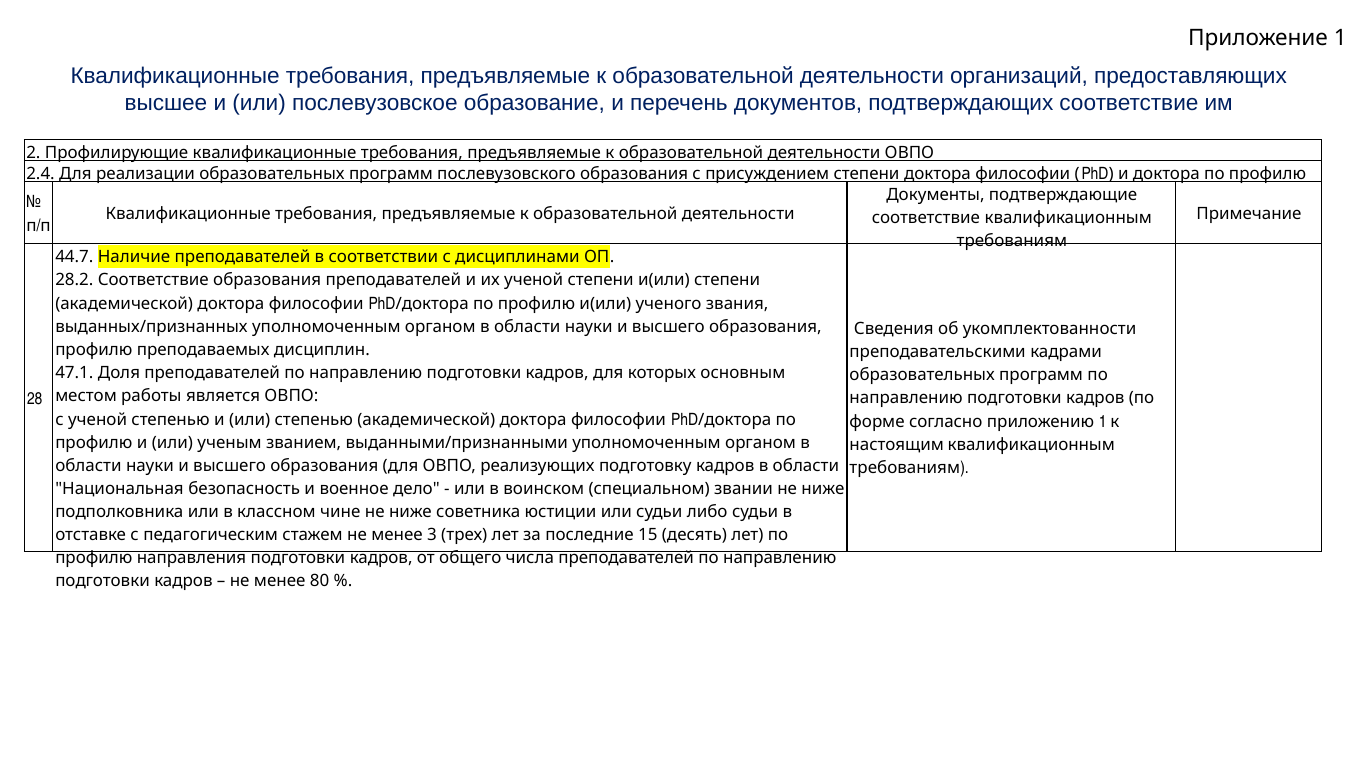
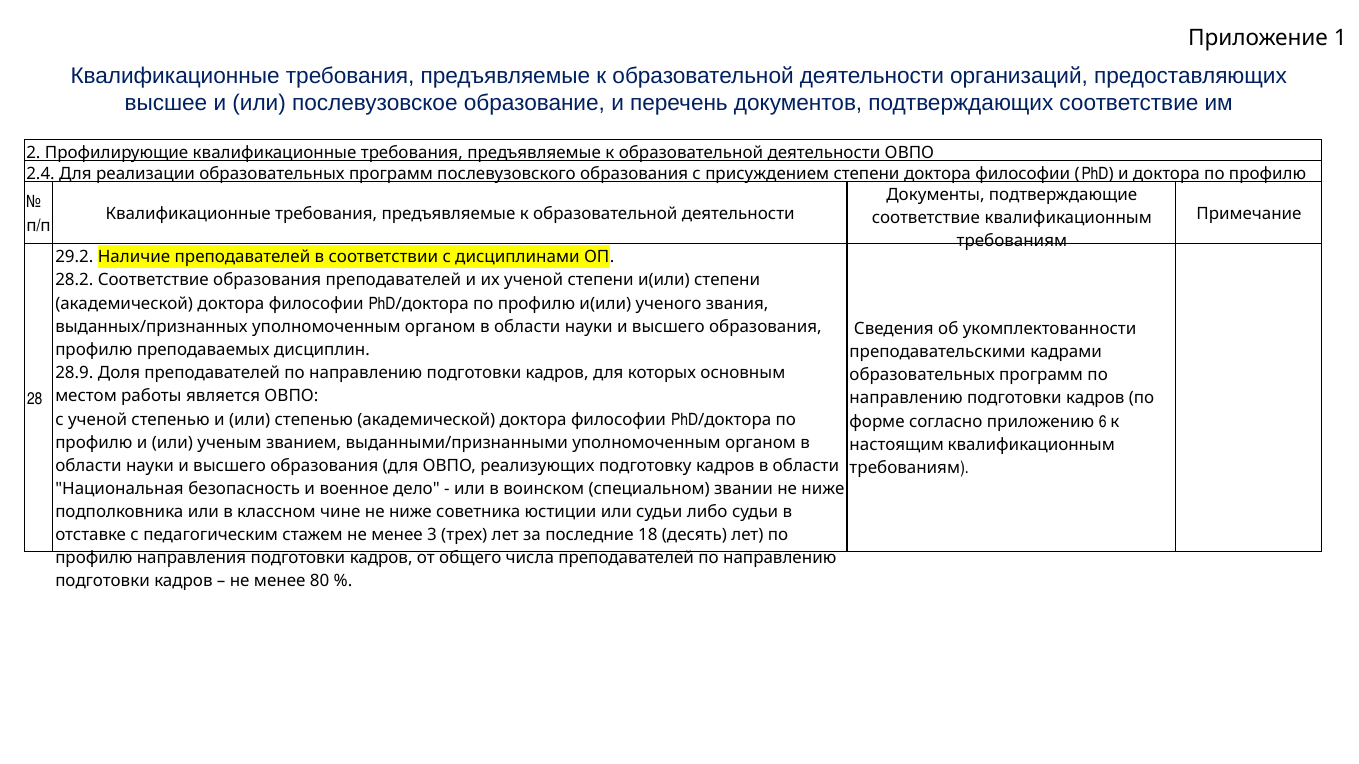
44.7: 44.7 -> 29.2
47.1: 47.1 -> 28.9
приложению 1: 1 -> 6
15: 15 -> 18
